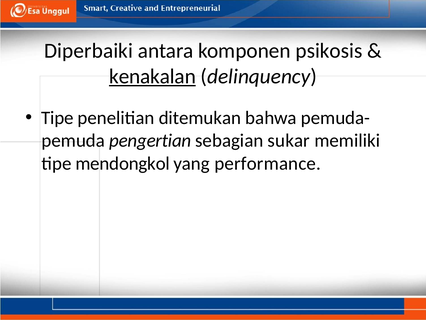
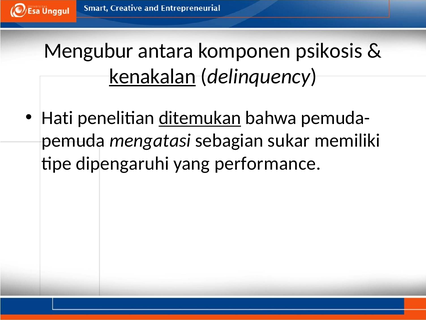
Diperbaiki: Diperbaiki -> Mengubur
Tipe at (57, 118): Tipe -> Hati
ditemukan underline: none -> present
pengertian: pengertian -> mengatasi
mendongkol: mendongkol -> dipengaruhi
